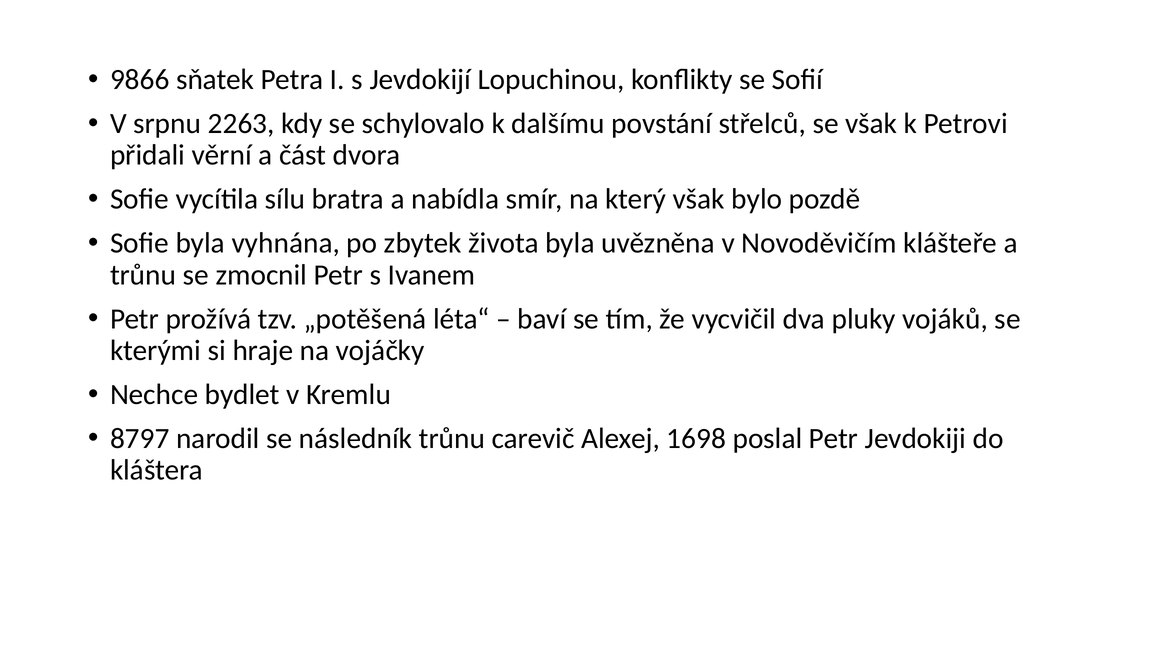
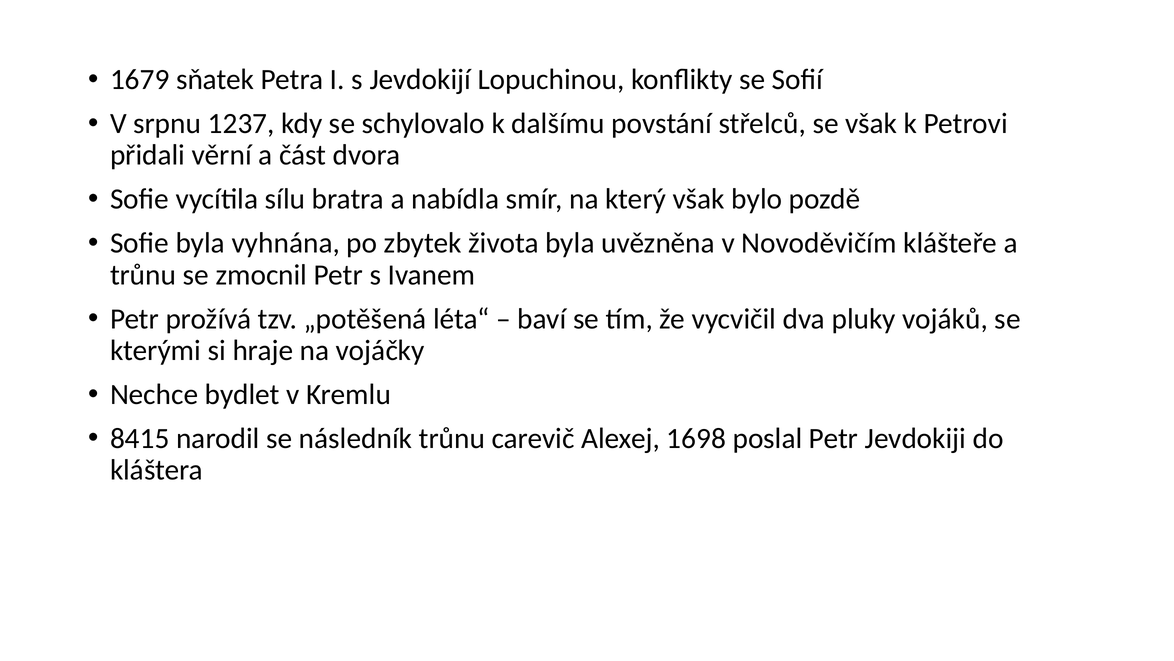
9866: 9866 -> 1679
2263: 2263 -> 1237
8797: 8797 -> 8415
